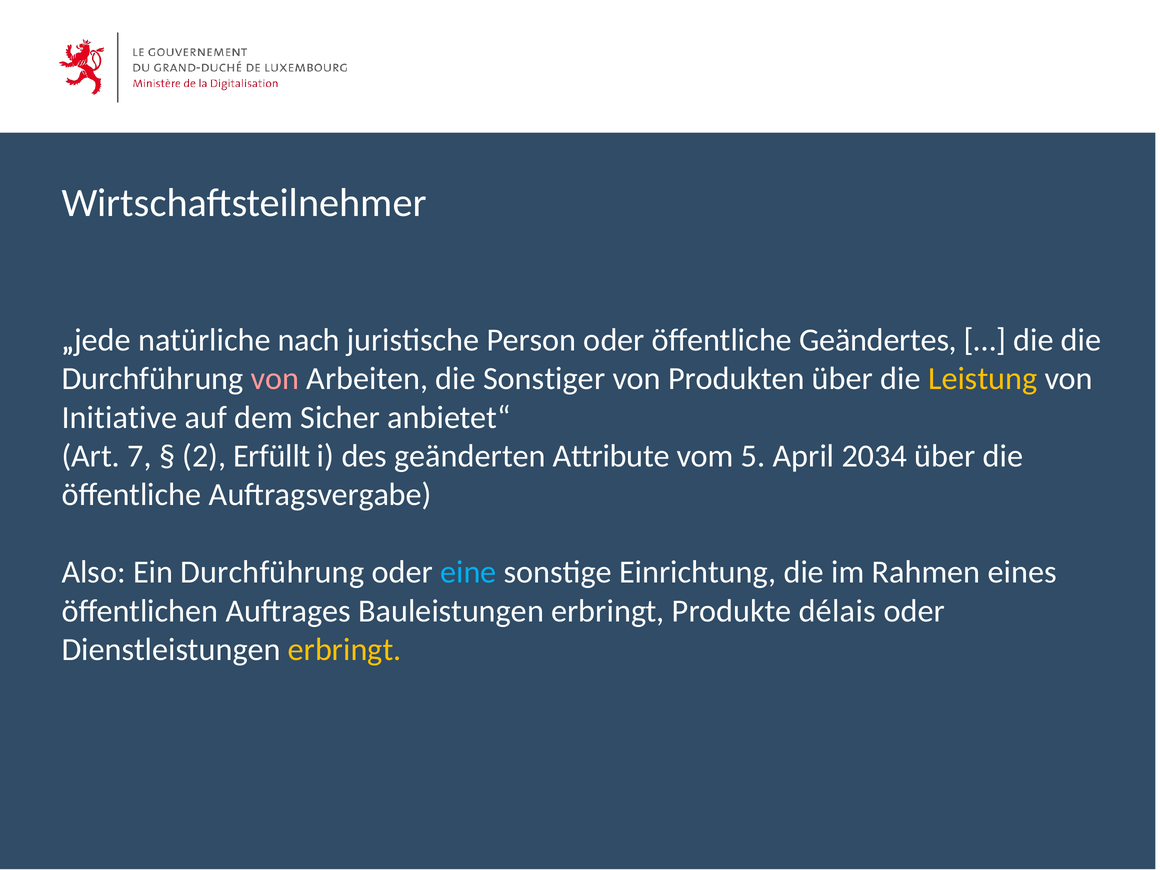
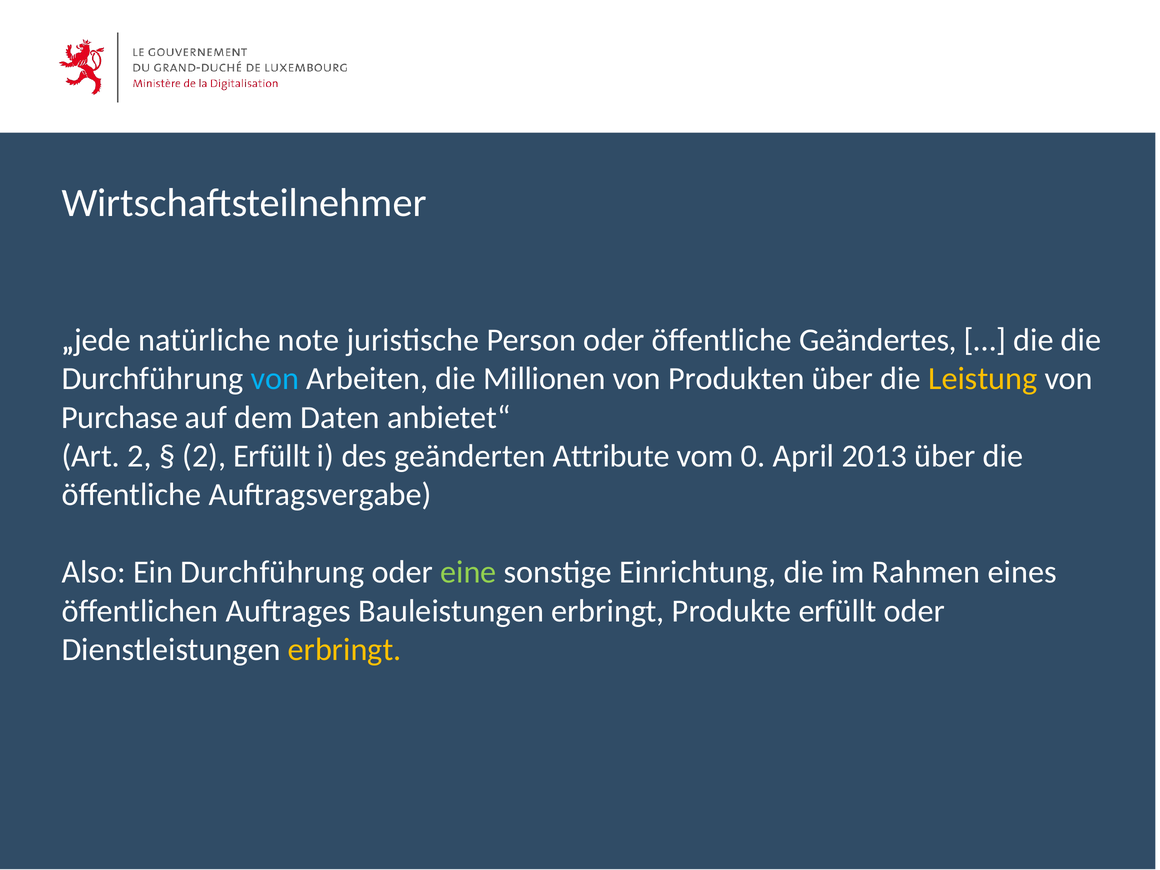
nach: nach -> note
von at (275, 379) colour: pink -> light blue
Sonstiger: Sonstiger -> Millionen
Initiative: Initiative -> Purchase
Sicher: Sicher -> Daten
Art 7: 7 -> 2
5: 5 -> 0
2034: 2034 -> 2013
eine colour: light blue -> light green
Produkte délais: délais -> erfüllt
